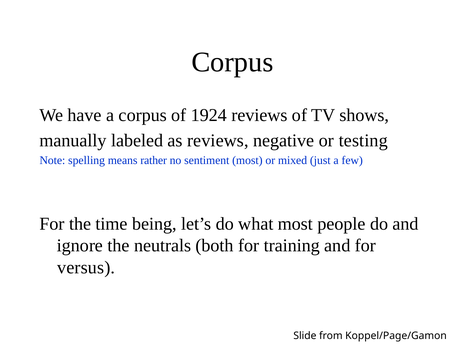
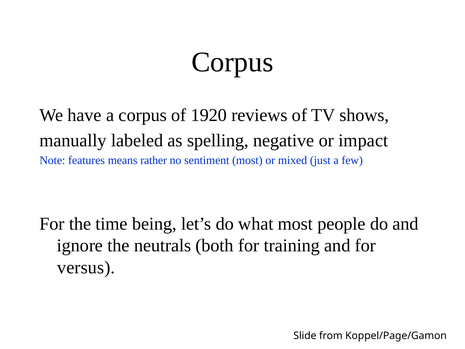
1924: 1924 -> 1920
as reviews: reviews -> spelling
testing: testing -> impact
spelling: spelling -> features
